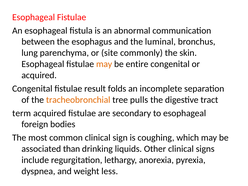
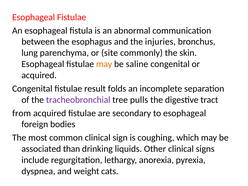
luminal: luminal -> injuries
entire: entire -> saline
tracheobronchial colour: orange -> purple
term: term -> from
less: less -> cats
